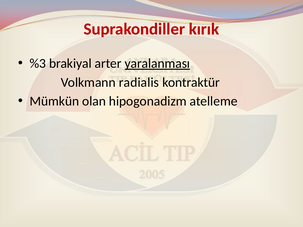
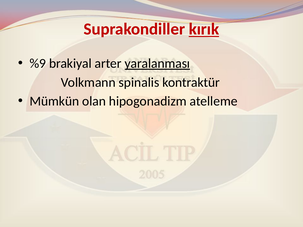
kırık underline: none -> present
%3: %3 -> %9
radialis: radialis -> spinalis
